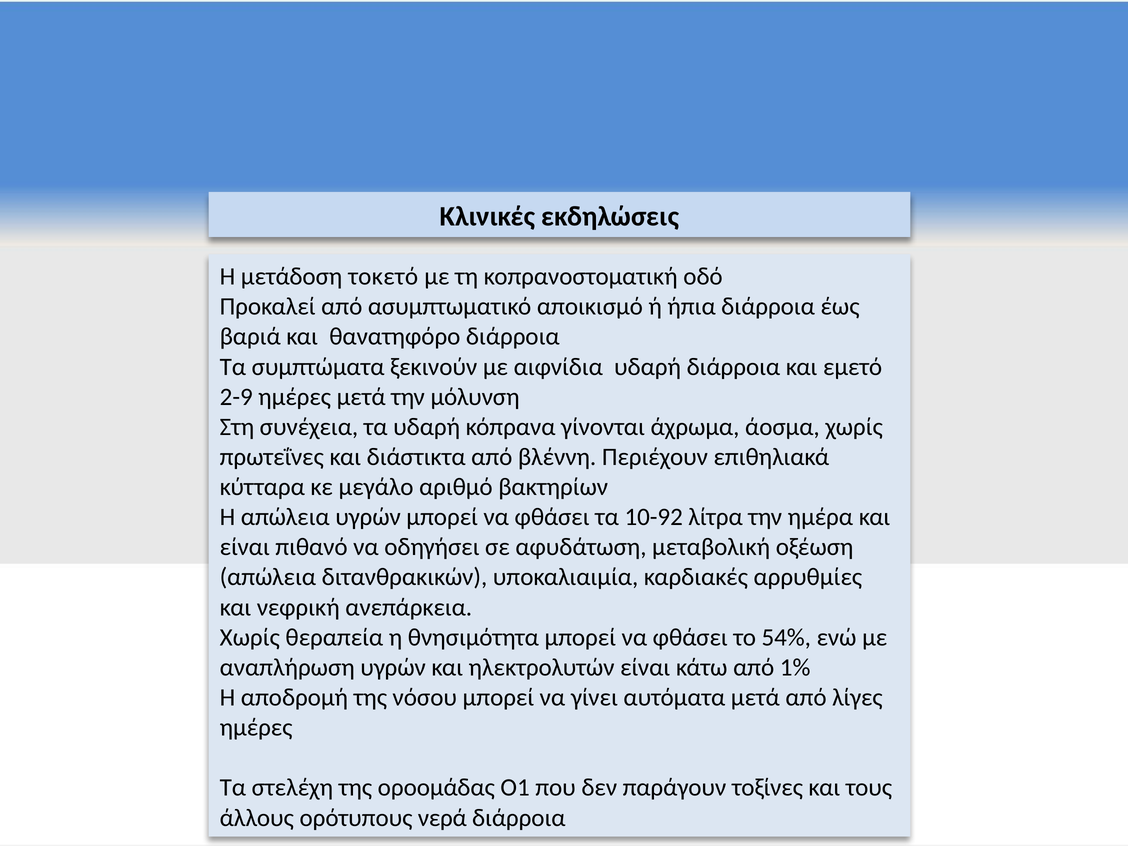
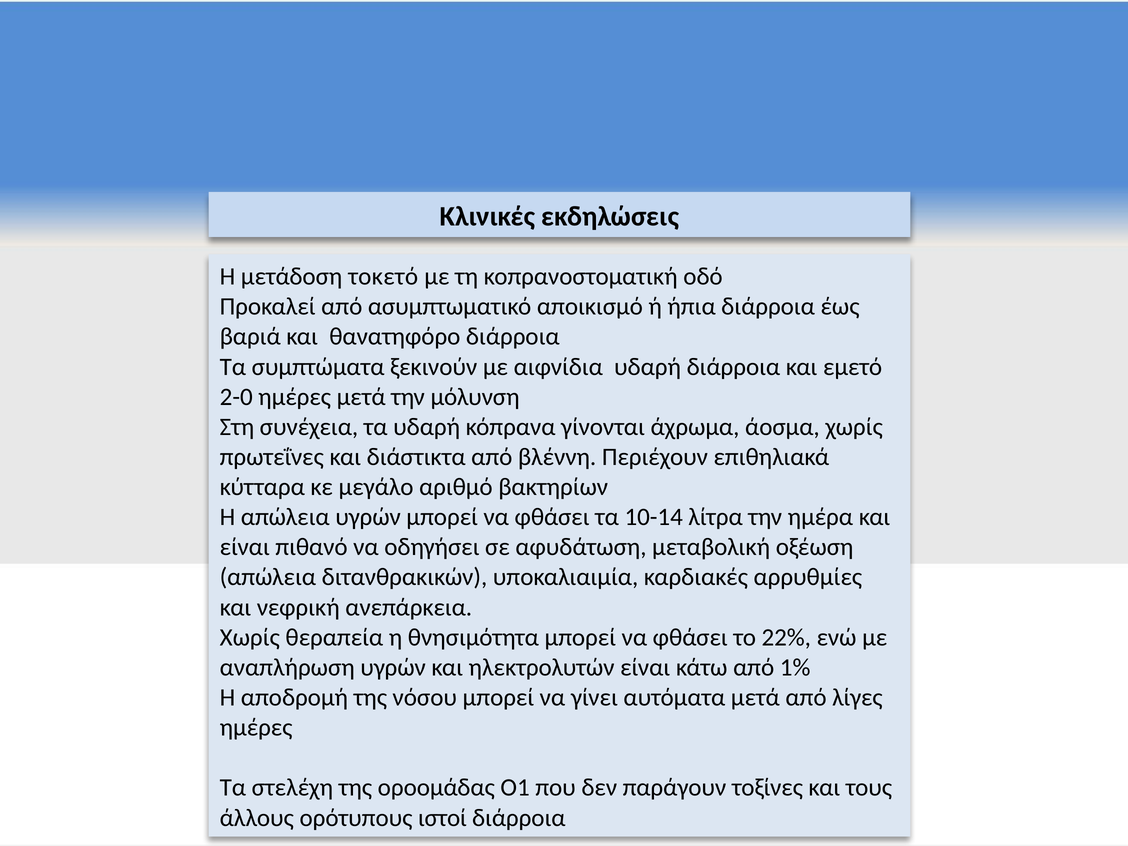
2-9: 2-9 -> 2-0
10-92: 10-92 -> 10-14
54%: 54% -> 22%
νερά: νερά -> ιστοί
